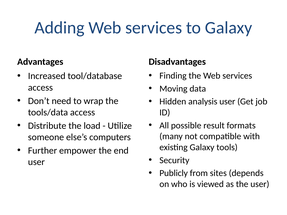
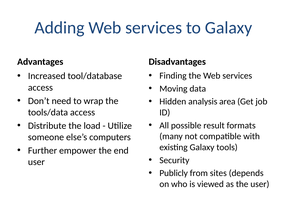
analysis user: user -> area
